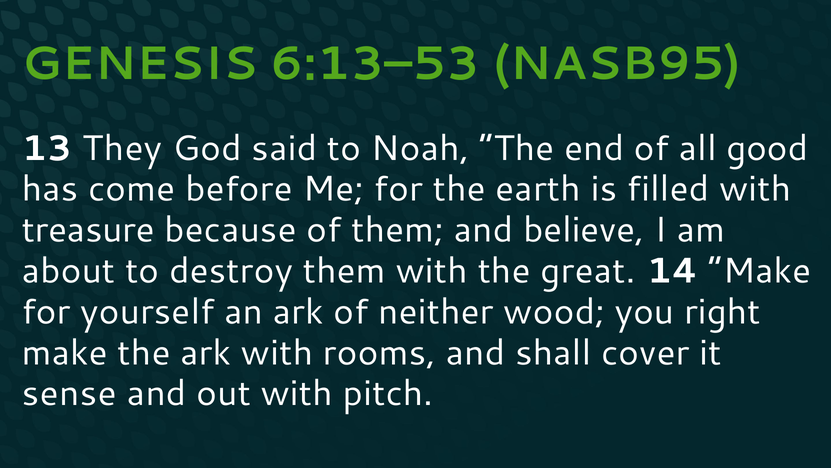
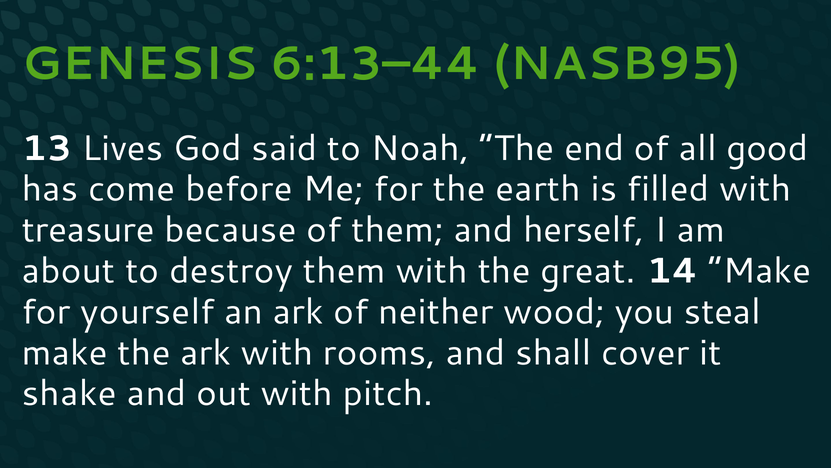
6:13–53: 6:13–53 -> 6:13–44
They: They -> Lives
believe: believe -> herself
right: right -> steal
sense: sense -> shake
